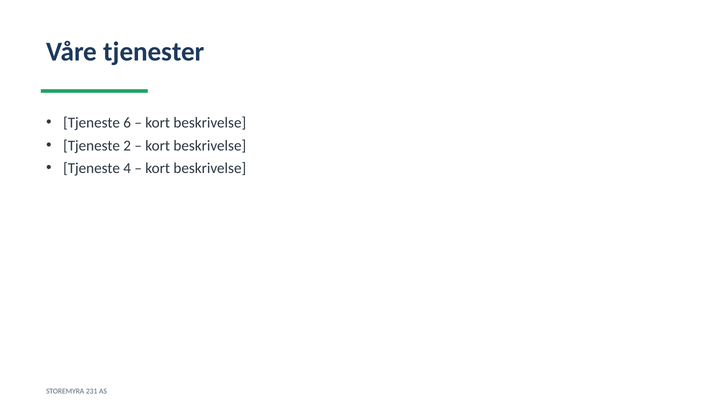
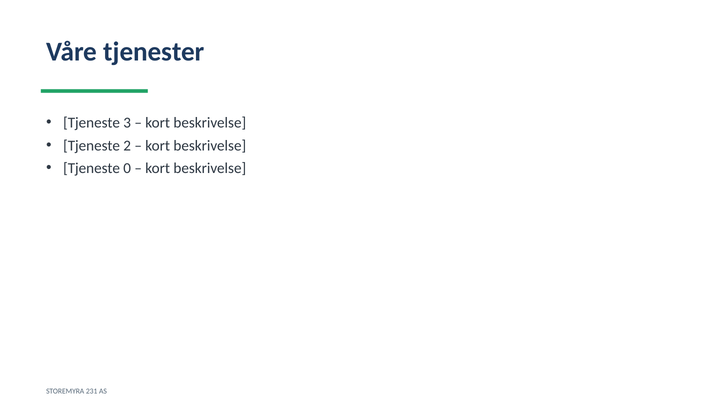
6: 6 -> 3
4: 4 -> 0
